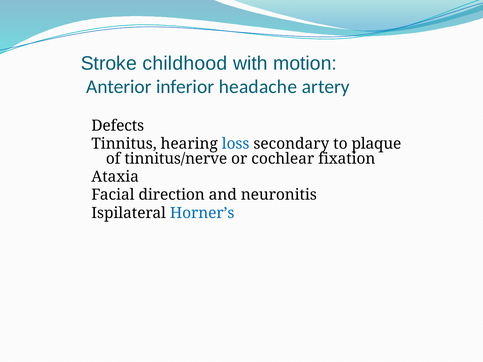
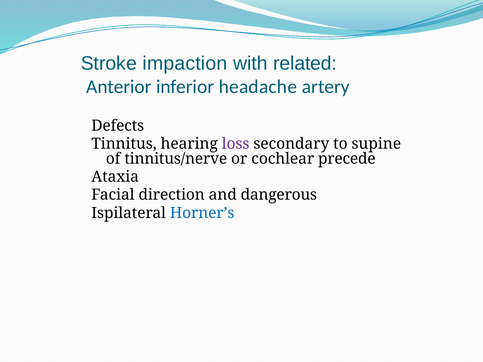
childhood: childhood -> impaction
motion: motion -> related
loss colour: blue -> purple
plaque: plaque -> supine
fixation: fixation -> precede
neuronitis: neuronitis -> dangerous
